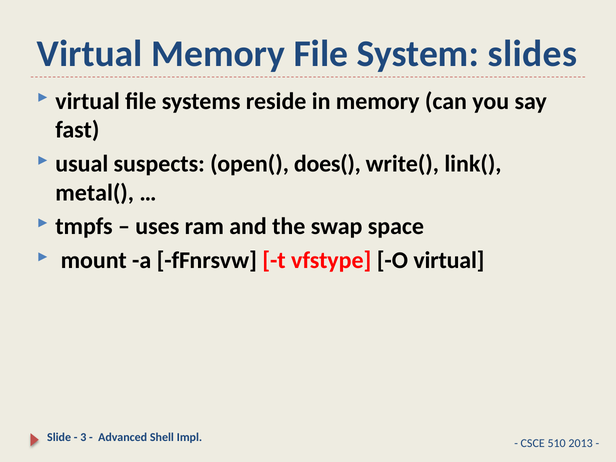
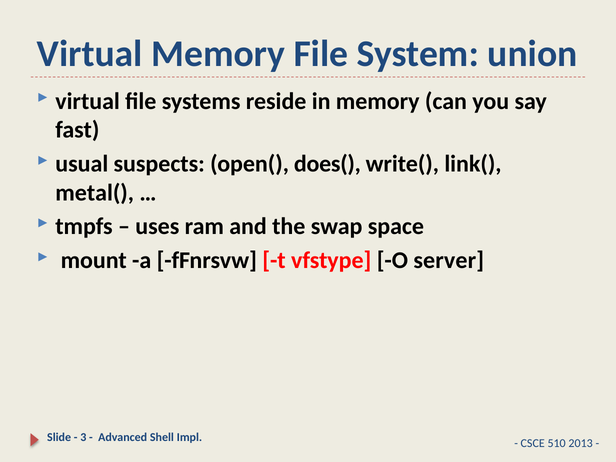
slides: slides -> union
O virtual: virtual -> server
